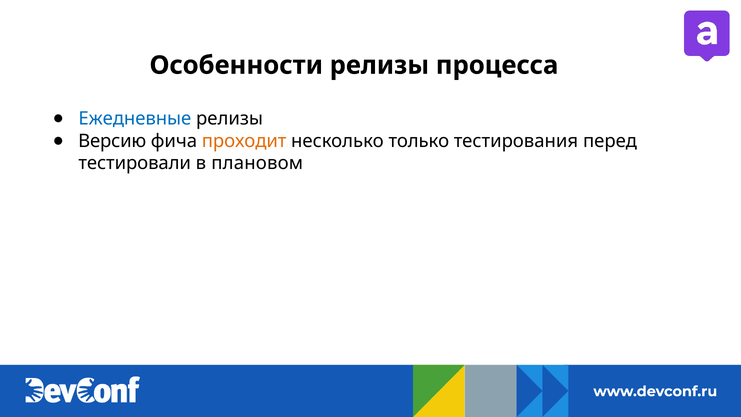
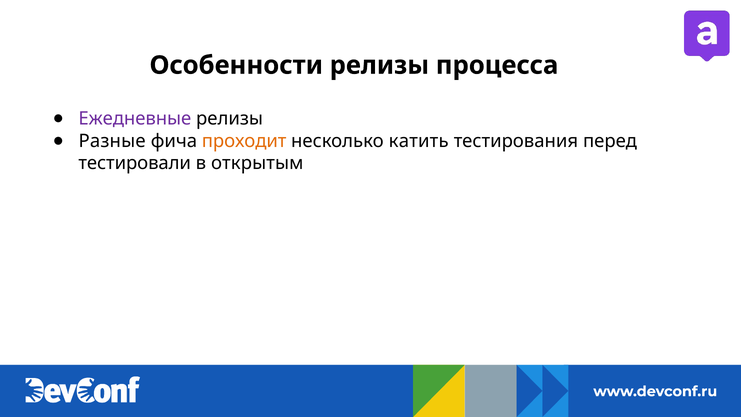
Ежедневные colour: blue -> purple
Версию: Версию -> Разные
только: только -> катить
плановом: плановом -> открытым
